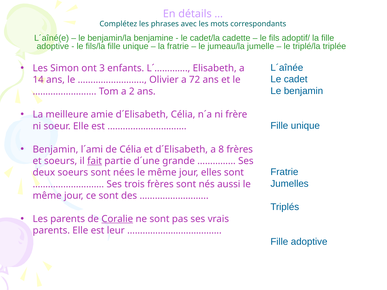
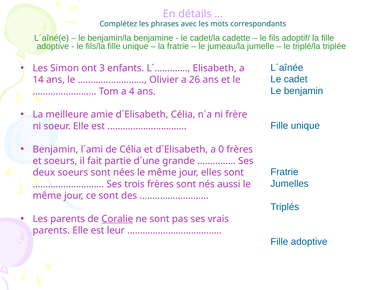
72: 72 -> 26
2: 2 -> 4
8: 8 -> 0
fait underline: present -> none
